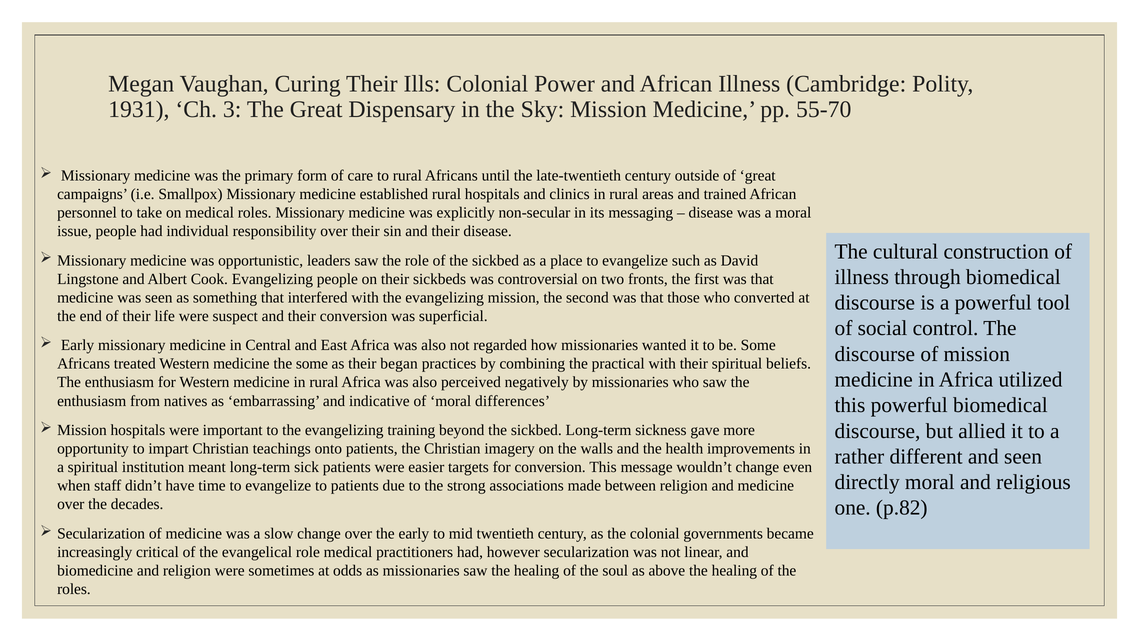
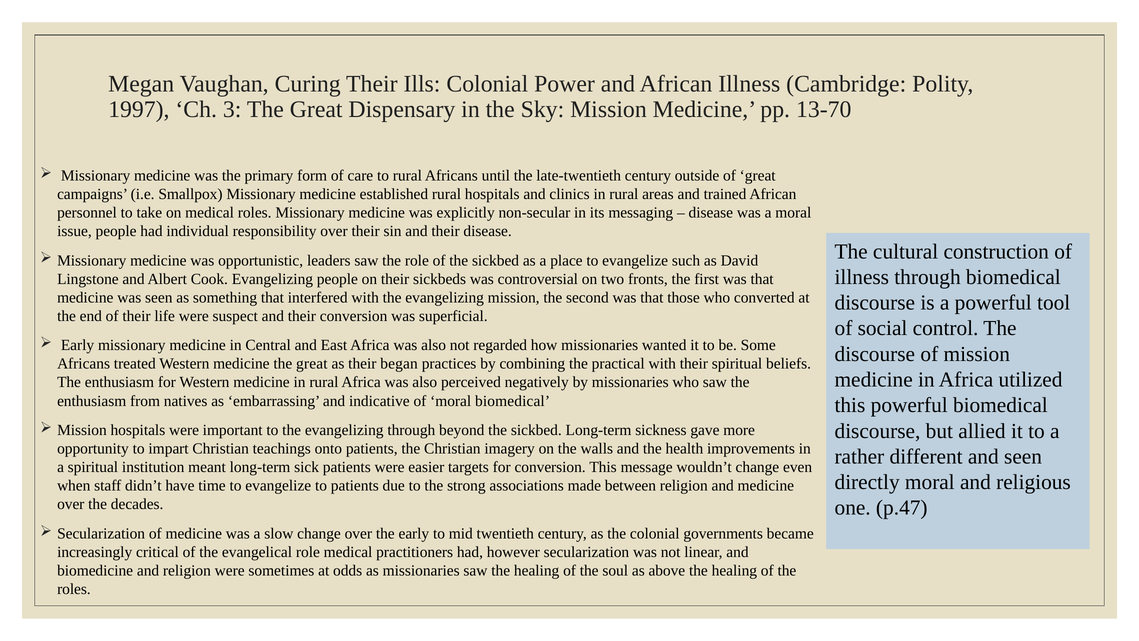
1931: 1931 -> 1997
55-70: 55-70 -> 13-70
medicine the some: some -> great
moral differences: differences -> biomedical
evangelizing training: training -> through
p.82: p.82 -> p.47
